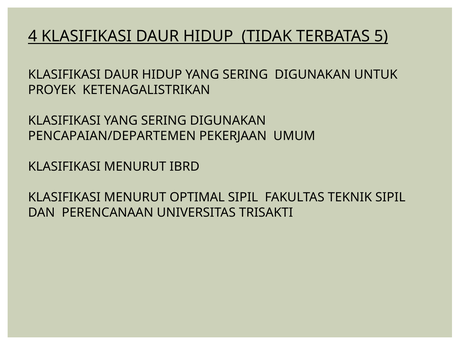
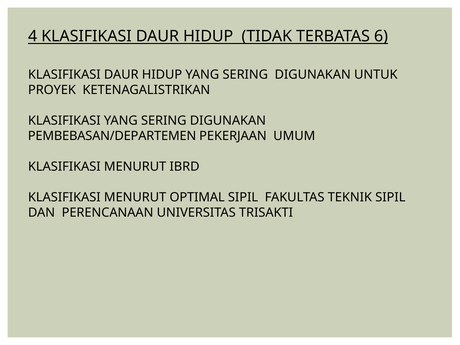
5: 5 -> 6
PENCAPAIAN/DEPARTEMEN: PENCAPAIAN/DEPARTEMEN -> PEMBEBASAN/DEPARTEMEN
